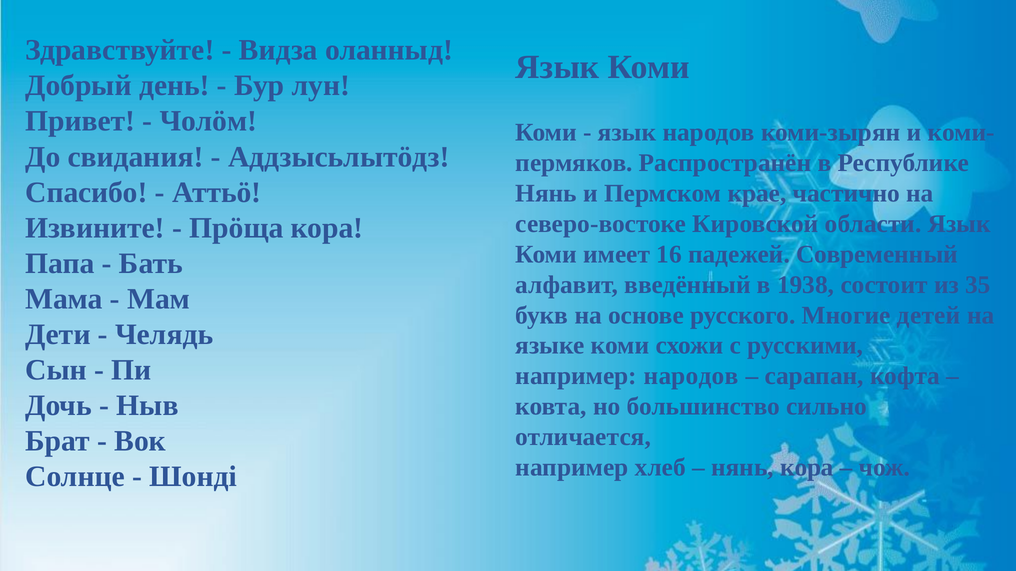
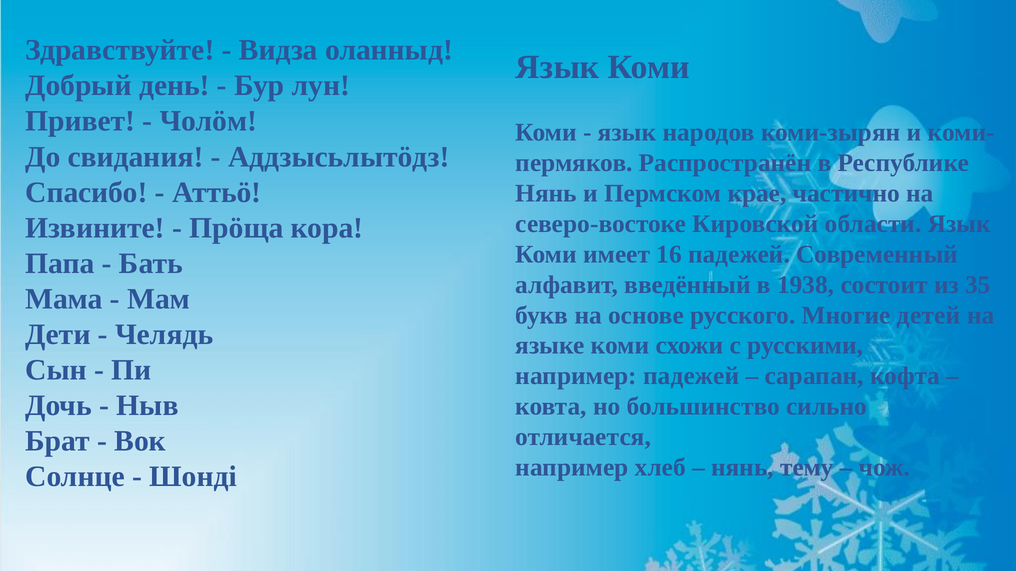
например народов: народов -> падежей
нянь кора: кора -> тему
